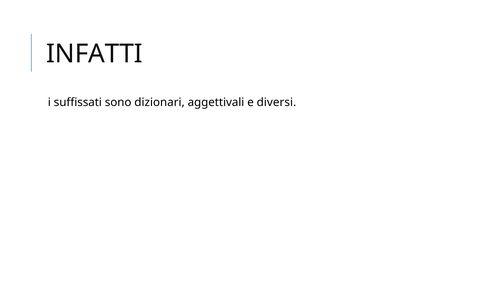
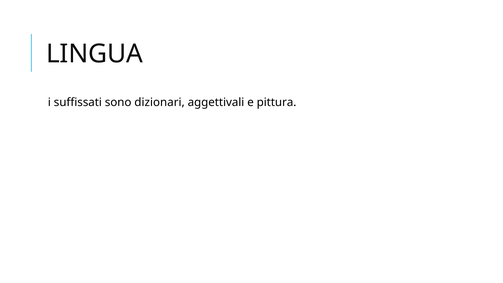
INFATTI: INFATTI -> LINGUA
diversi: diversi -> pittura
